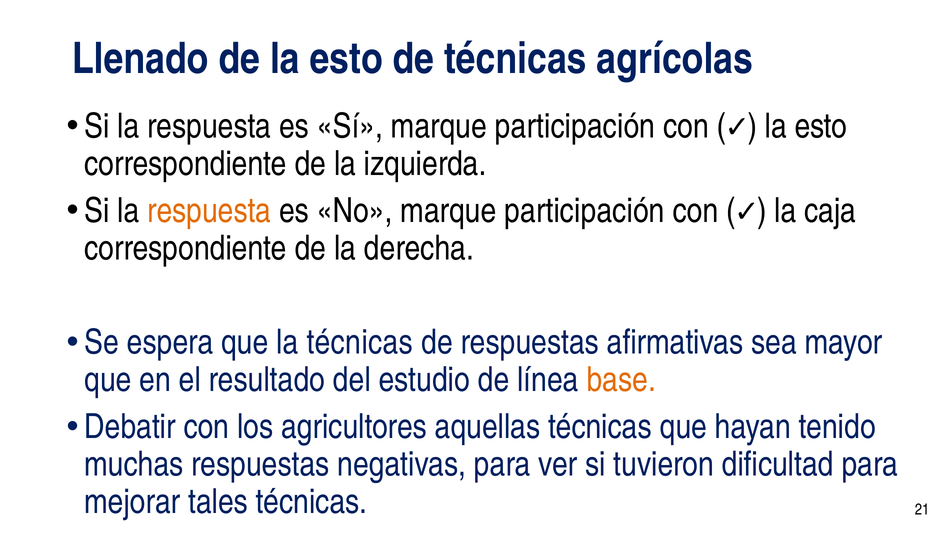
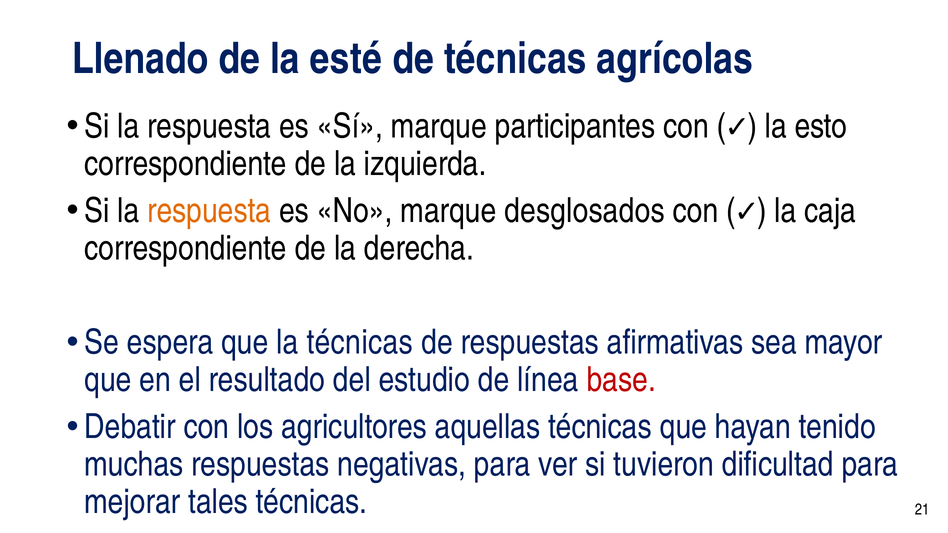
de la esto: esto -> esté
Sí marque participación: participación -> participantes
No marque participación: participación -> desglosados
base colour: orange -> red
